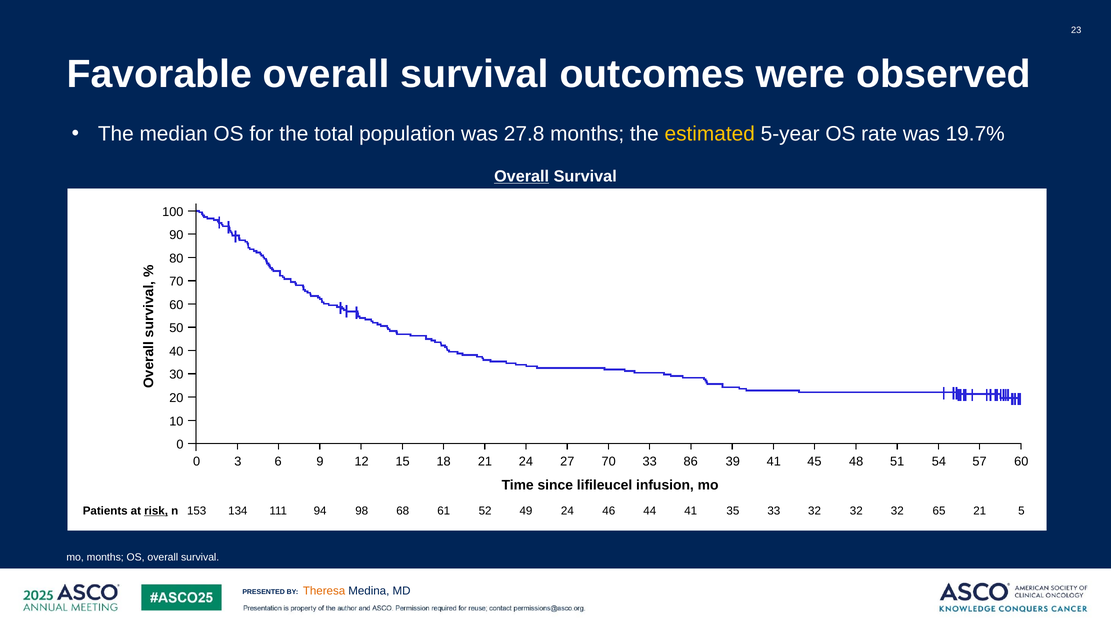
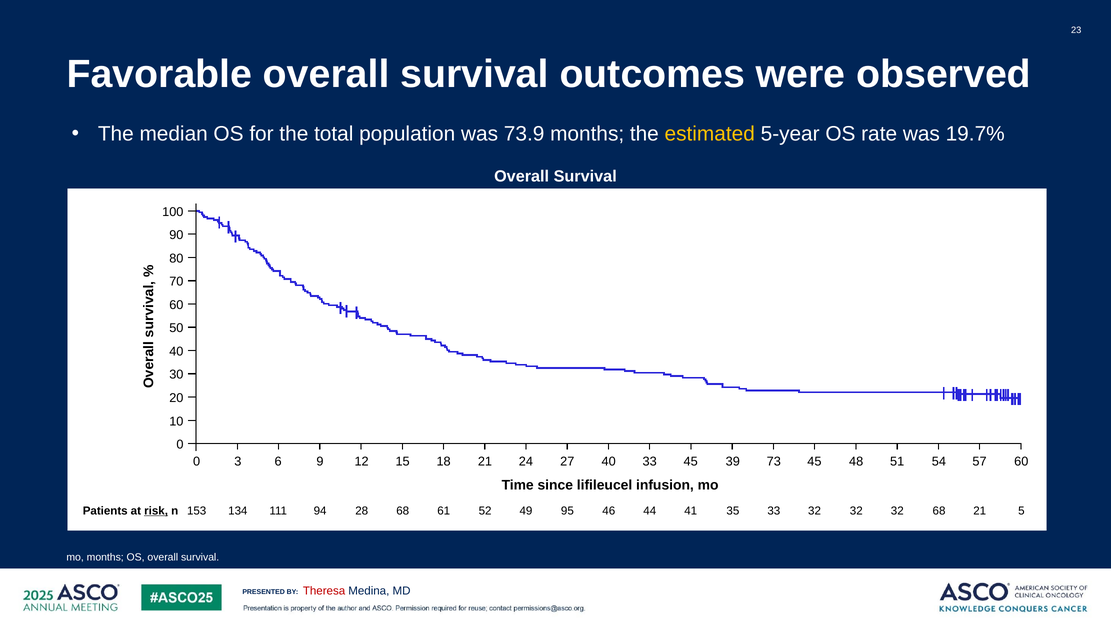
27.8: 27.8 -> 73.9
Overall at (522, 176) underline: present -> none
27 70: 70 -> 40
33 86: 86 -> 45
39 41: 41 -> 73
98: 98 -> 28
49 24: 24 -> 95
32 65: 65 -> 68
Theresa colour: orange -> red
